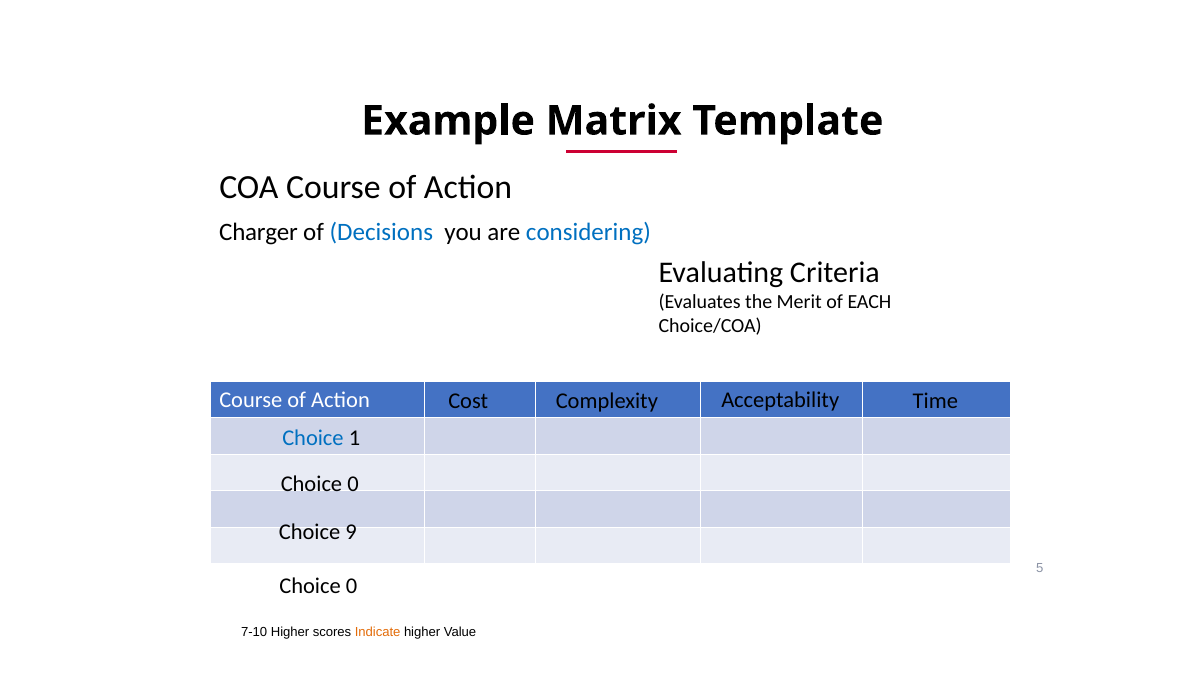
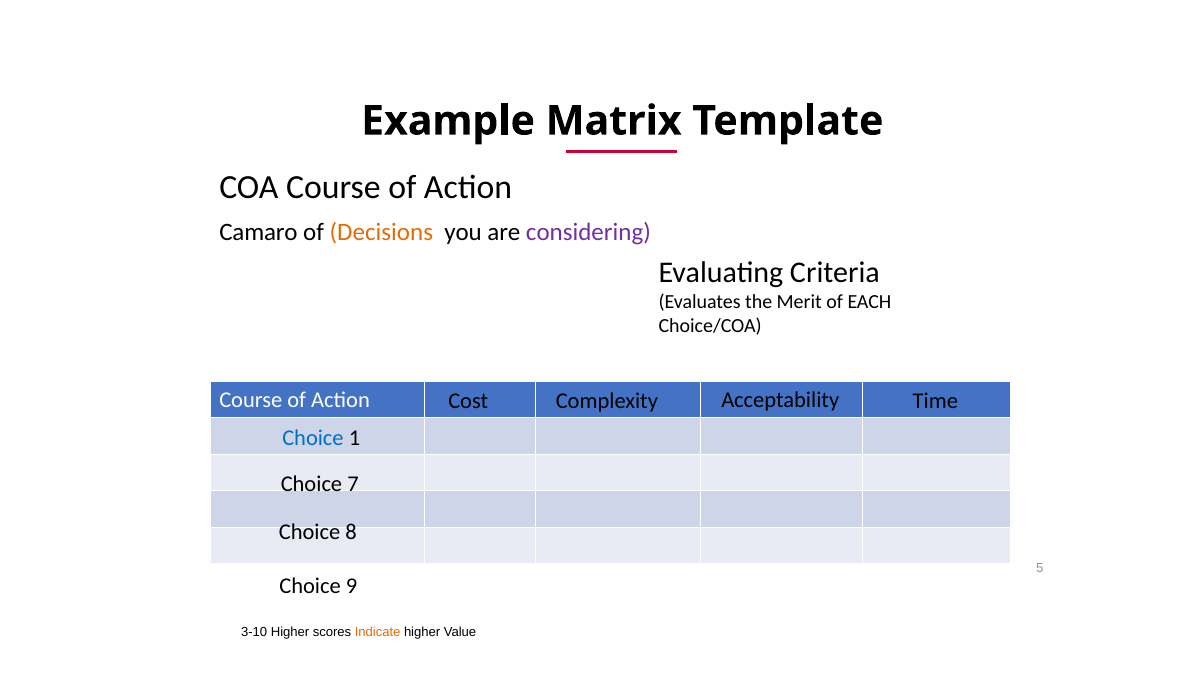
Charger: Charger -> Camaro
Decisions colour: blue -> orange
considering colour: blue -> purple
0 at (353, 484): 0 -> 7
9: 9 -> 8
0 at (352, 587): 0 -> 9
7-10: 7-10 -> 3-10
